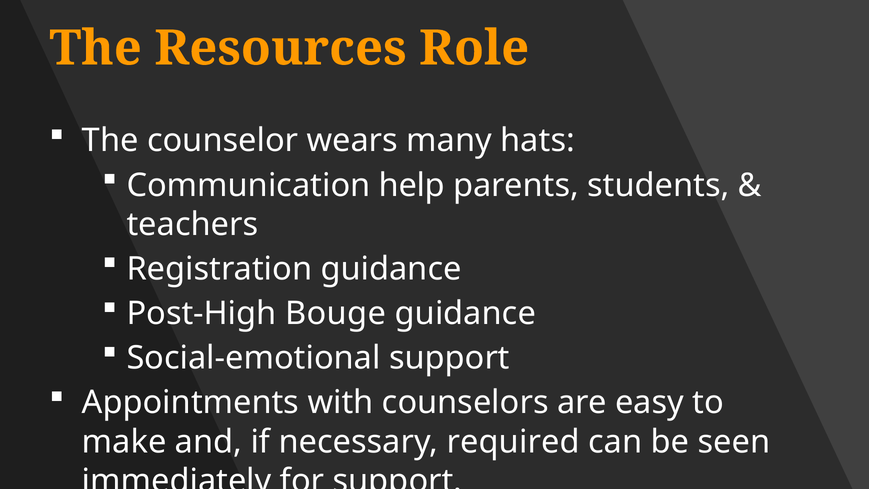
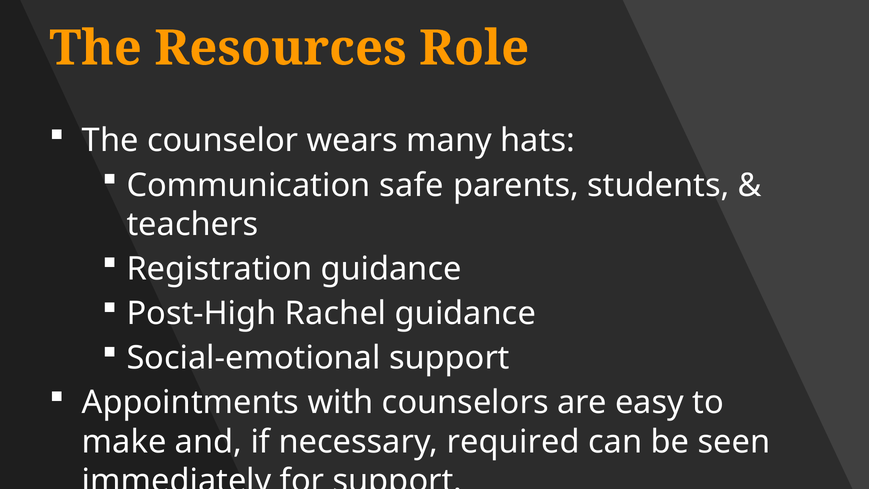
help: help -> safe
Bouge: Bouge -> Rachel
